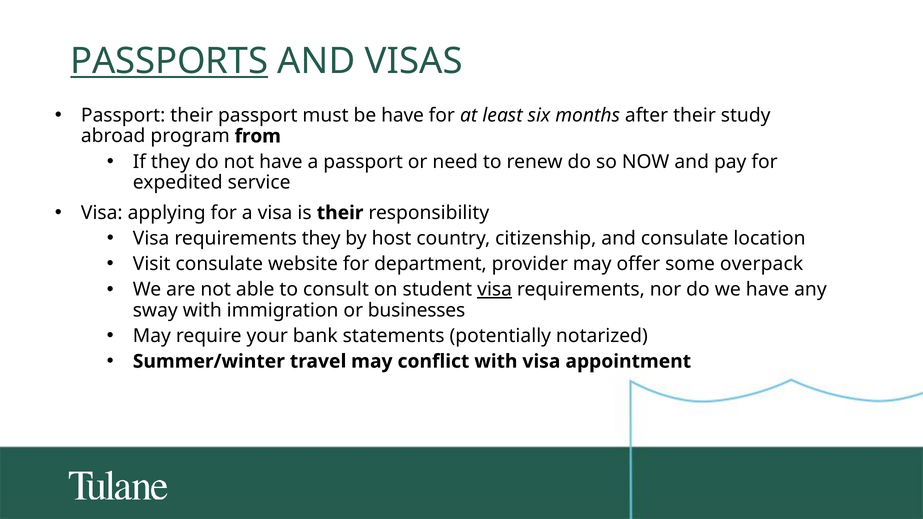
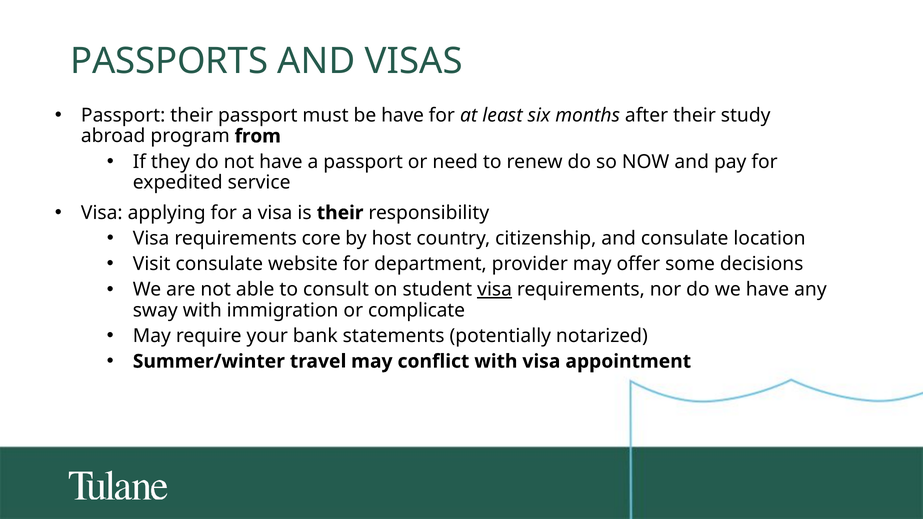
PASSPORTS underline: present -> none
requirements they: they -> core
overpack: overpack -> decisions
businesses: businesses -> complicate
